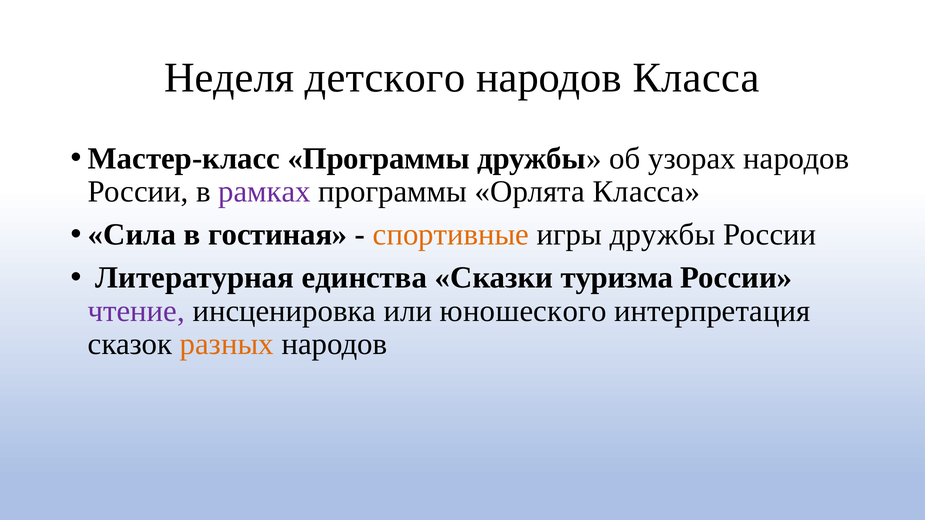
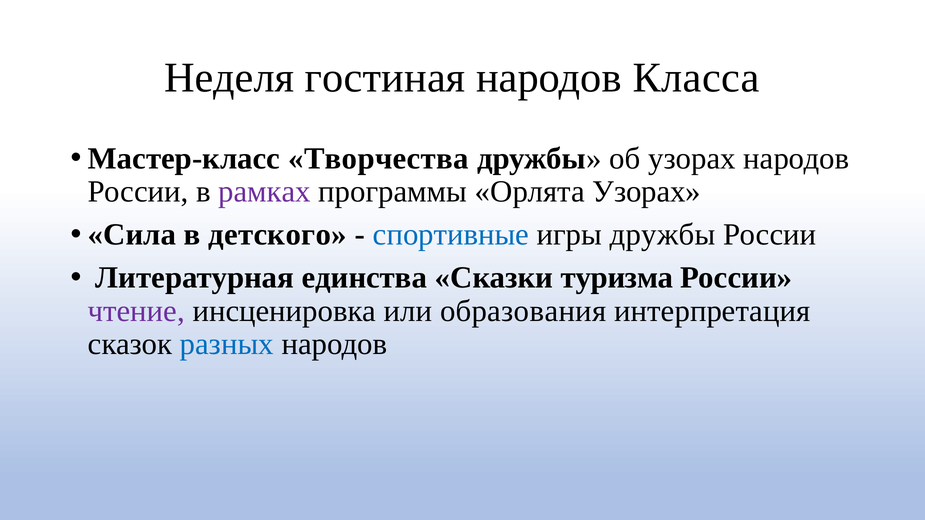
детского: детского -> гостиная
Мастер-класс Программы: Программы -> Творчества
Орлята Класса: Класса -> Узорах
гостиная: гостиная -> детского
спортивные colour: orange -> blue
юношеского: юношеского -> образования
разных colour: orange -> blue
